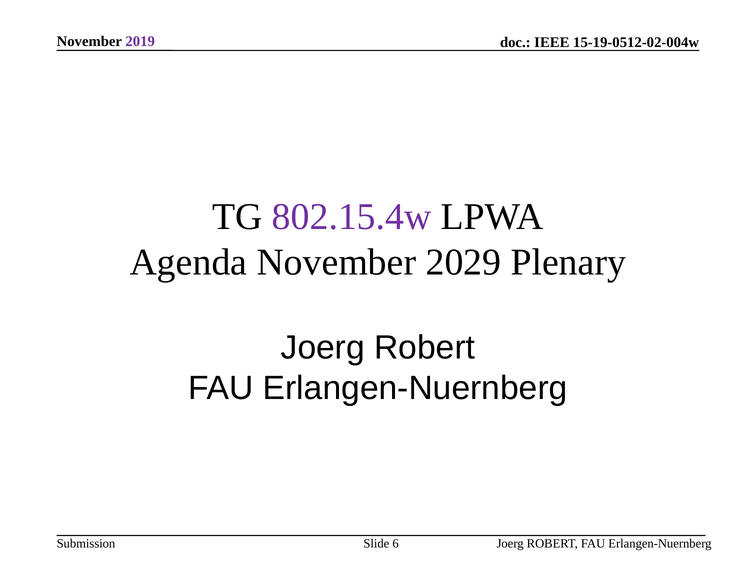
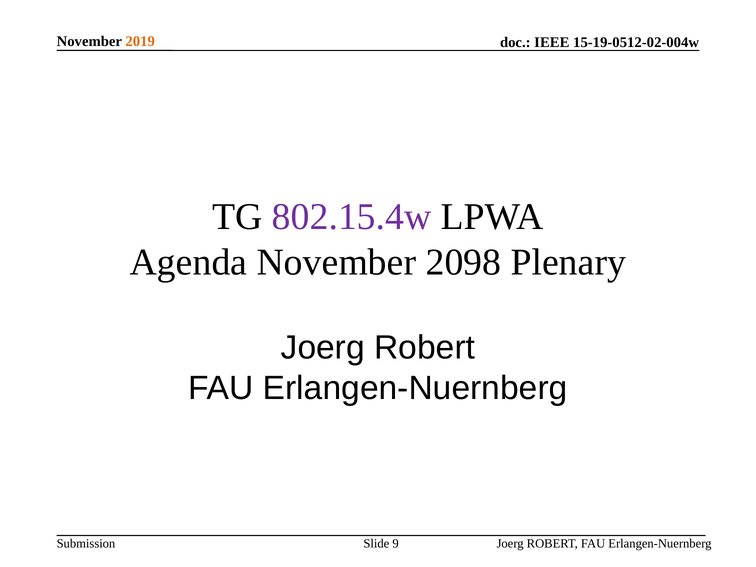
2019 colour: purple -> orange
2029: 2029 -> 2098
6: 6 -> 9
